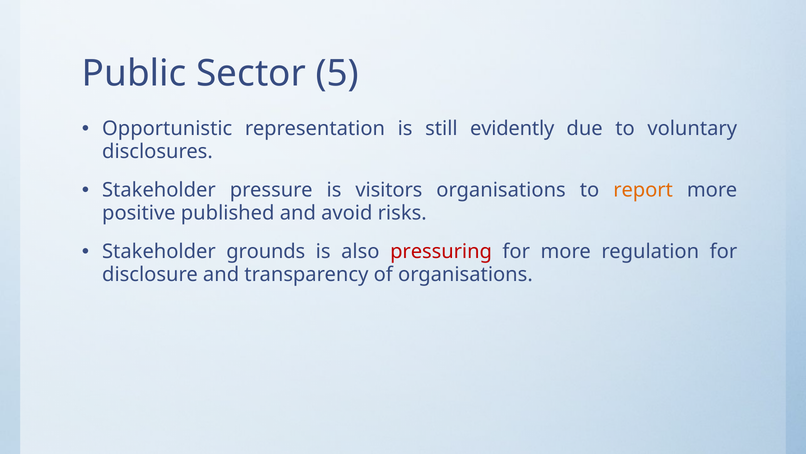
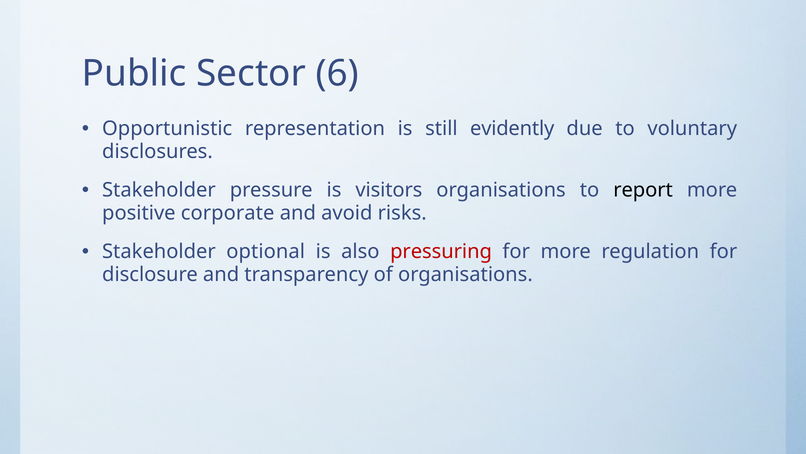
5: 5 -> 6
report colour: orange -> black
published: published -> corporate
grounds: grounds -> optional
